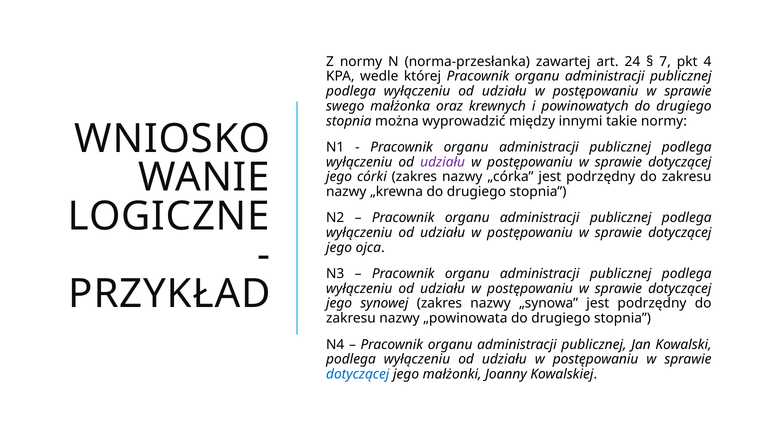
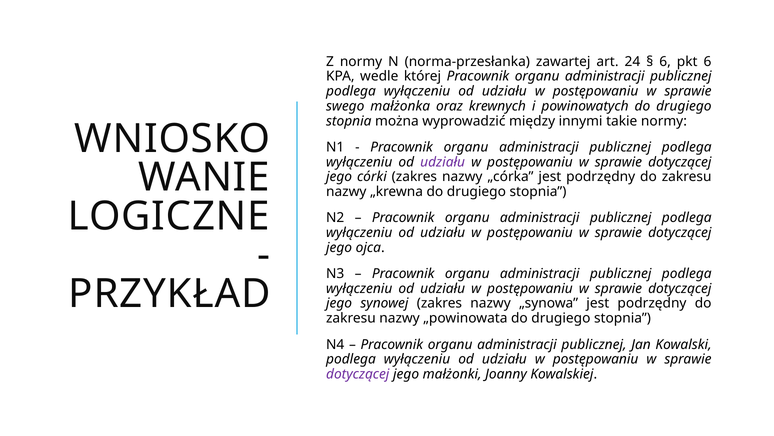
7 at (665, 62): 7 -> 6
pkt 4: 4 -> 6
dotyczącej at (358, 374) colour: blue -> purple
